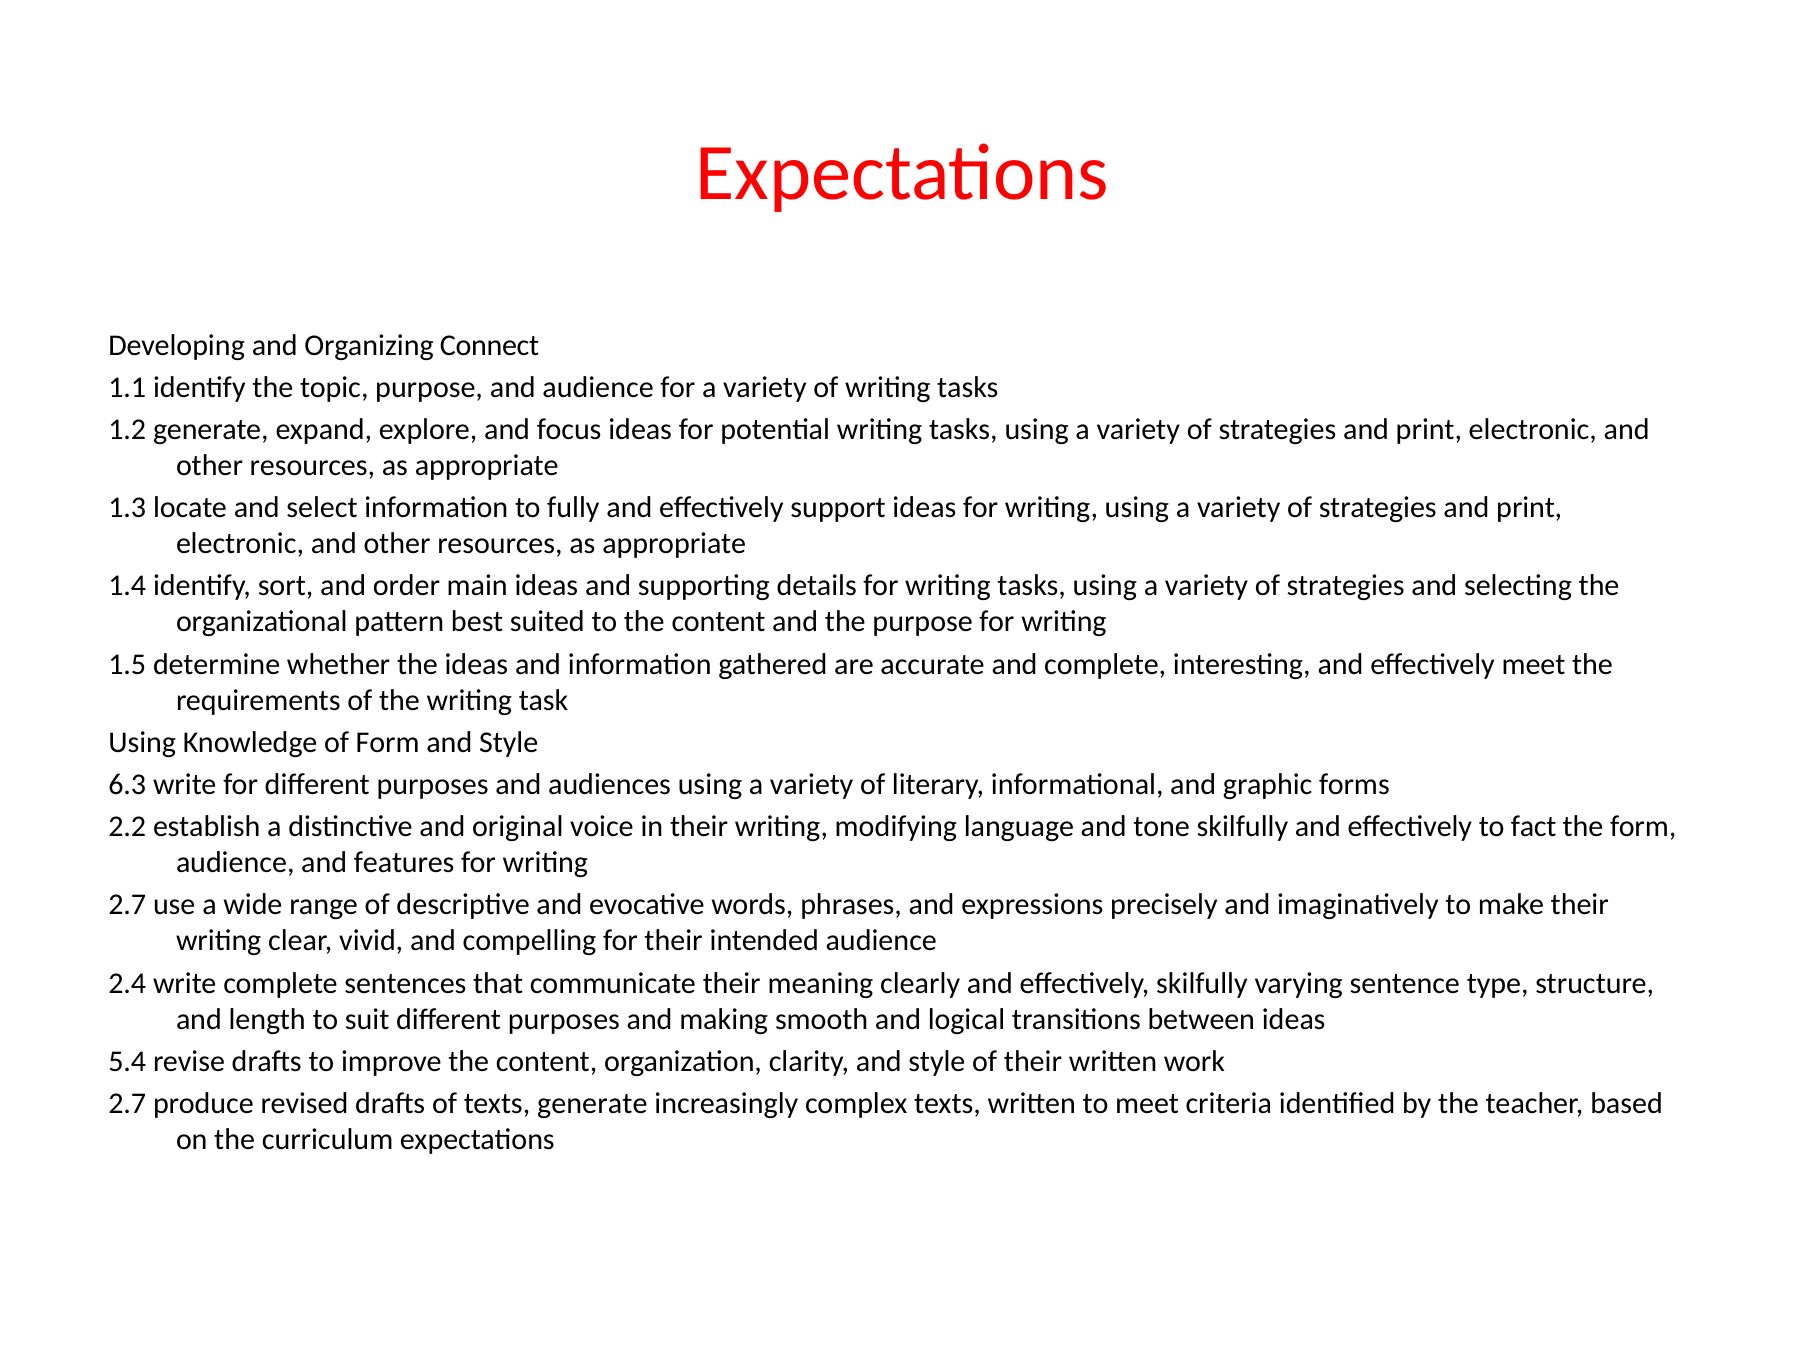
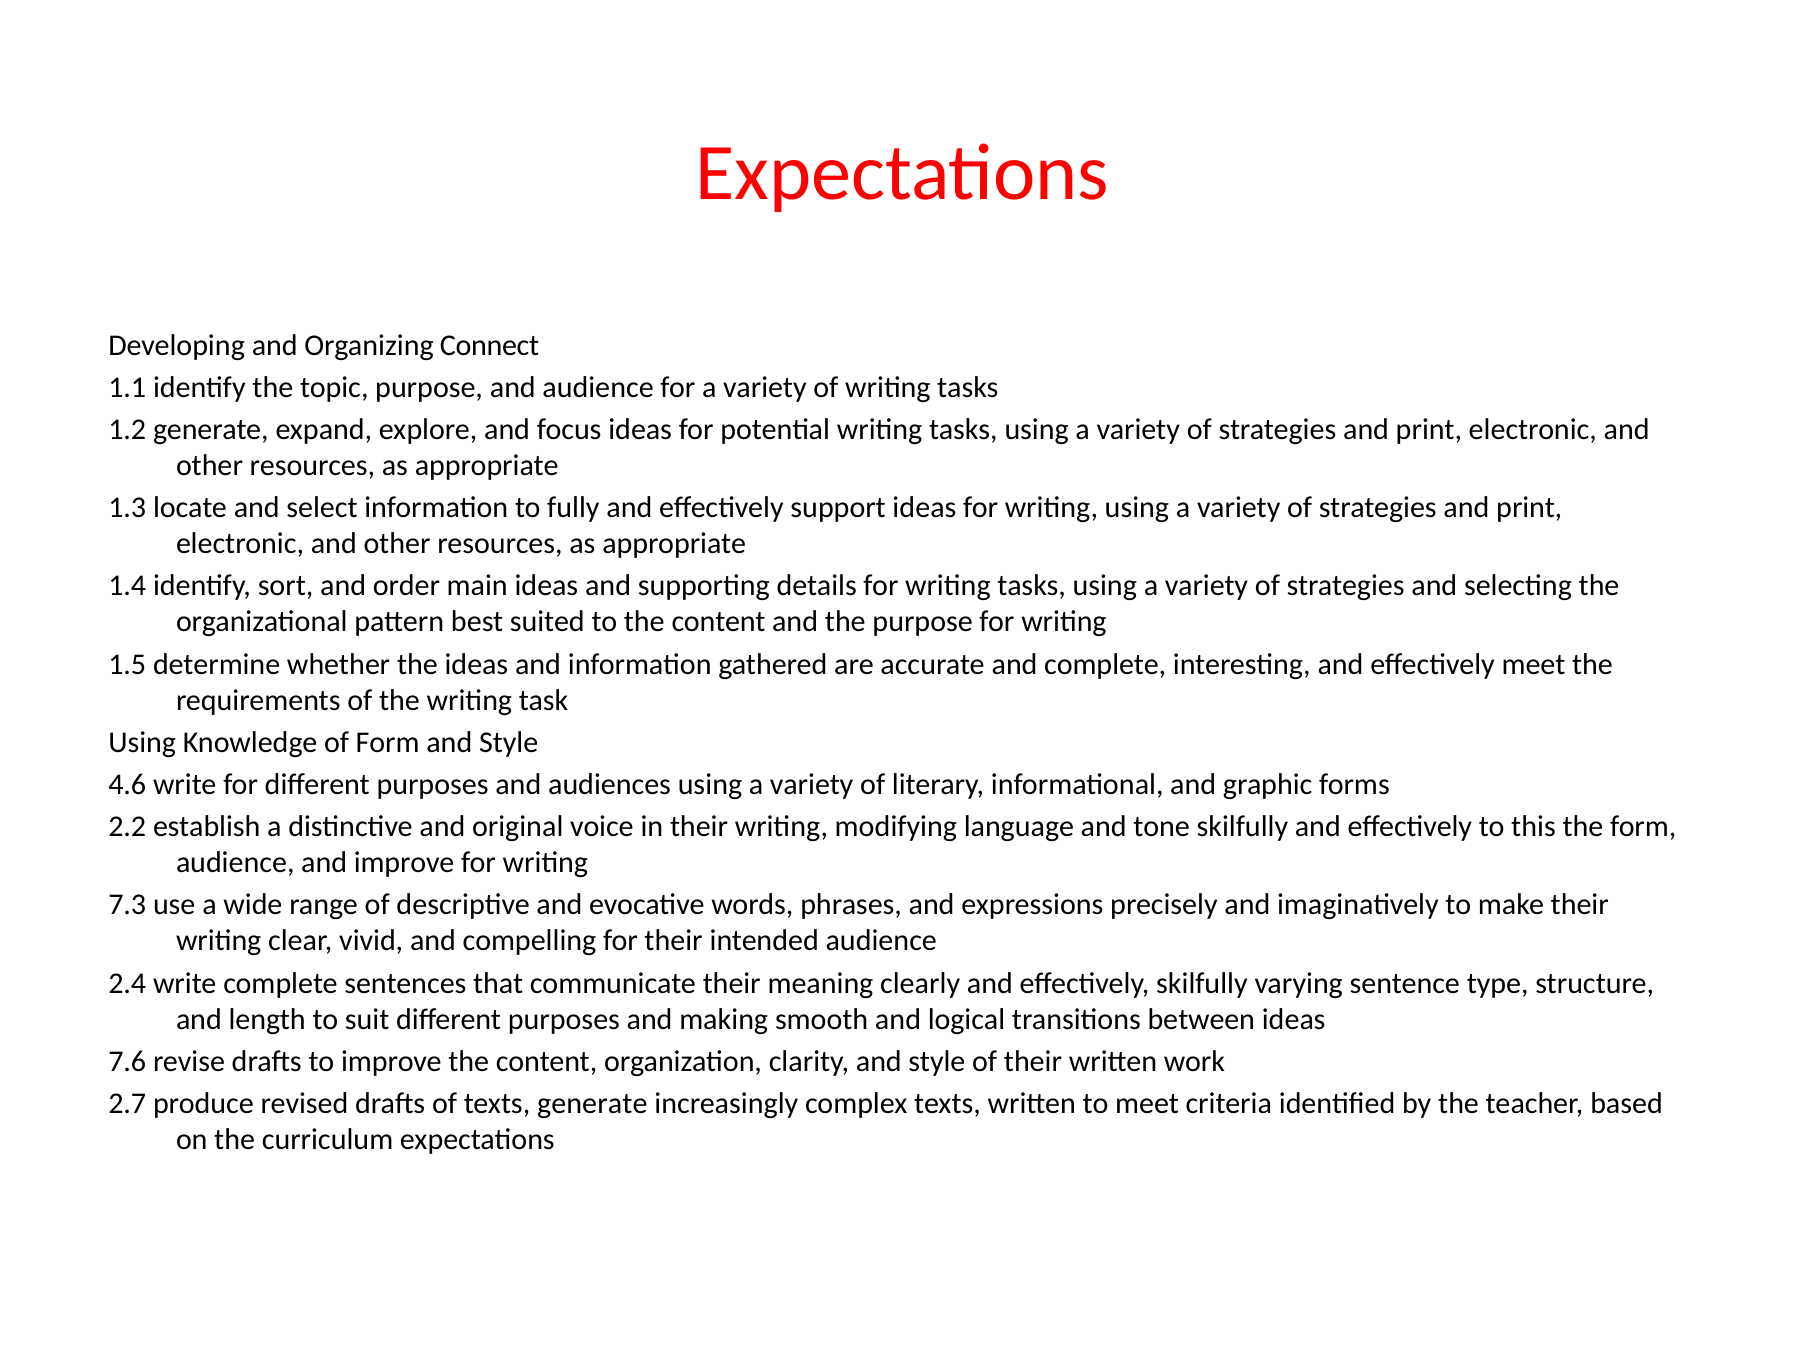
6.3: 6.3 -> 4.6
fact: fact -> this
and features: features -> improve
2.7 at (127, 905): 2.7 -> 7.3
5.4: 5.4 -> 7.6
